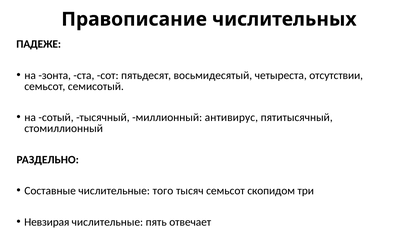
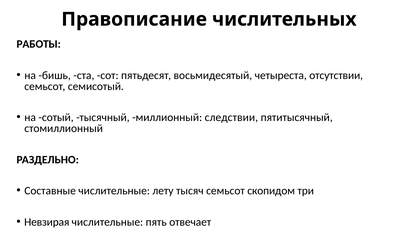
ПАДЕЖЕ: ПАДЕЖЕ -> РАБОТЫ
зонта: зонта -> бишь
антивирус: антивирус -> следствии
того: того -> лету
